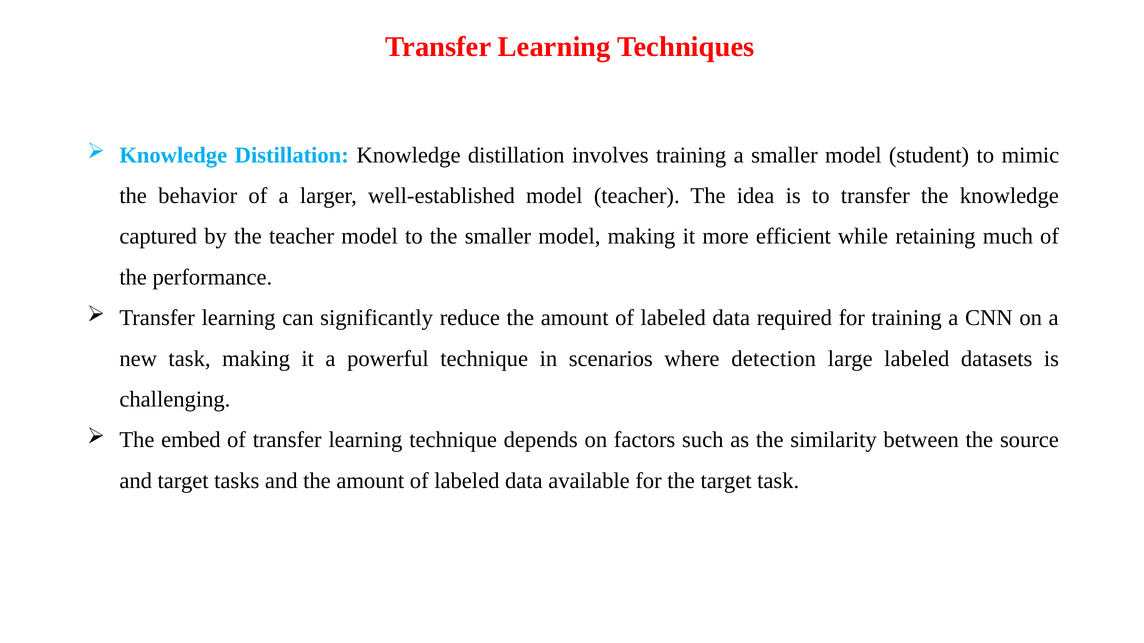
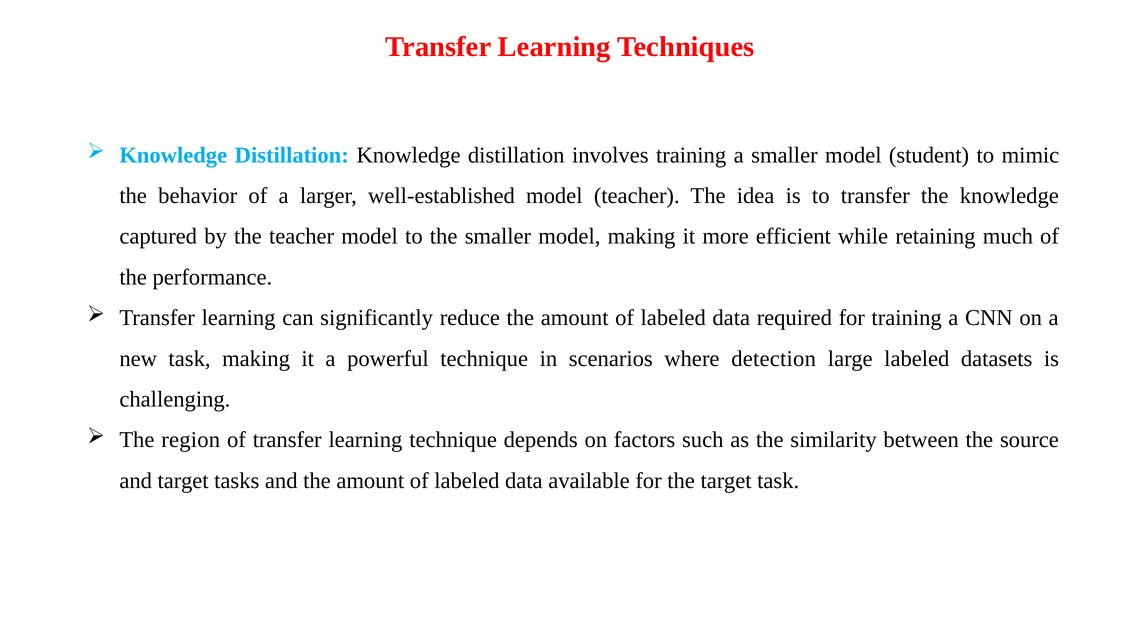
embed: embed -> region
